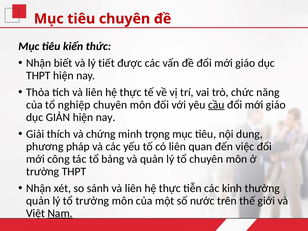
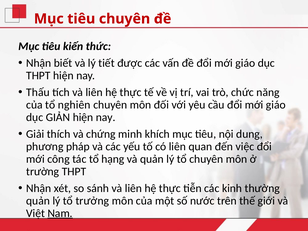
Thỏa: Thỏa -> Thấu
nghiệp: nghiệp -> nghiên
cầu underline: present -> none
trọng: trọng -> khích
bảng: bảng -> hạng
